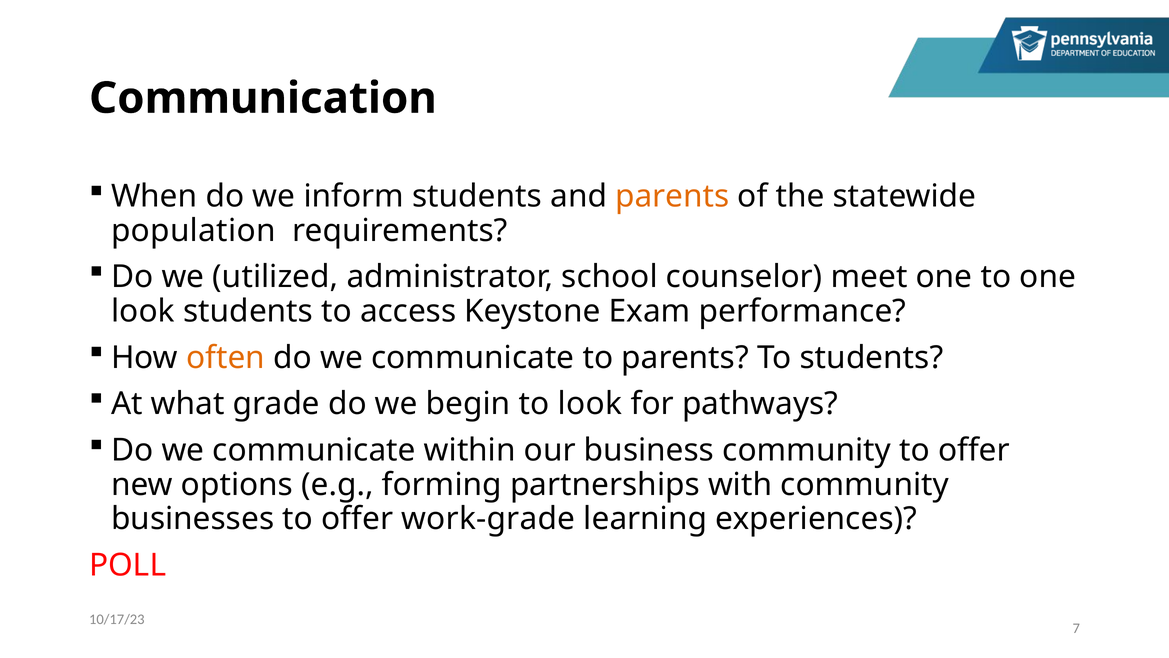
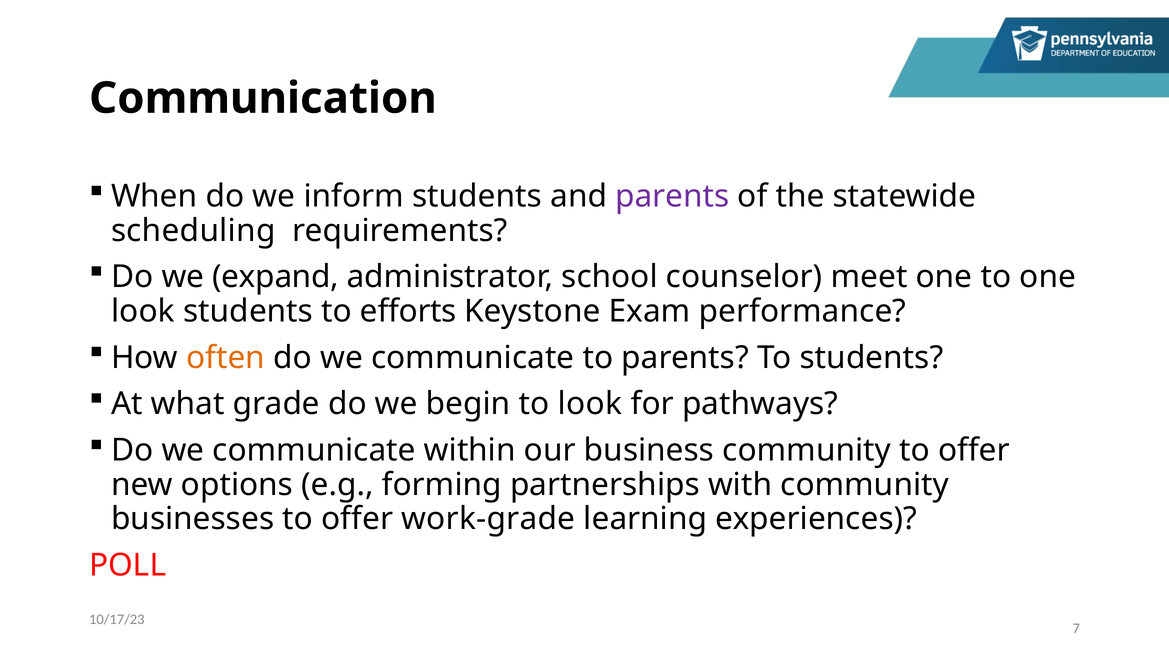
parents at (672, 196) colour: orange -> purple
population: population -> scheduling
utilized: utilized -> expand
access: access -> efforts
